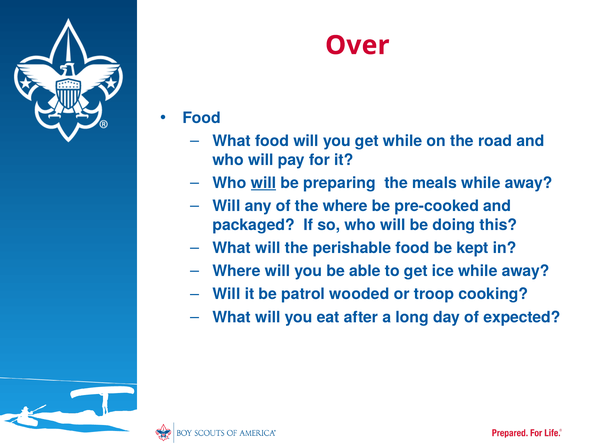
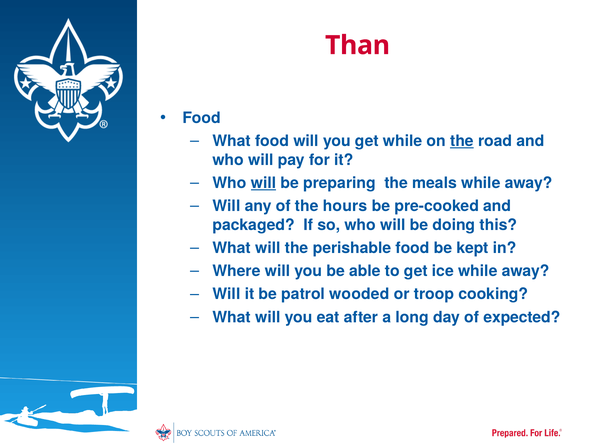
Over: Over -> Than
the at (462, 141) underline: none -> present
the where: where -> hours
